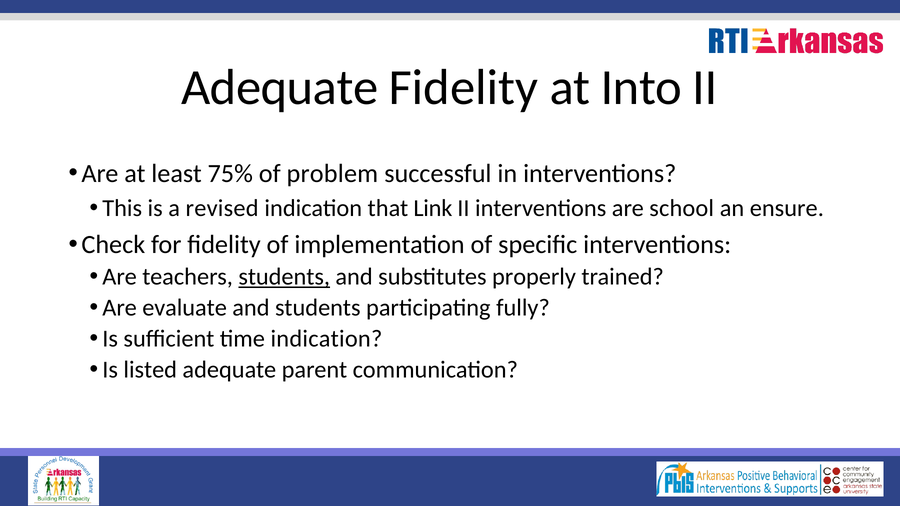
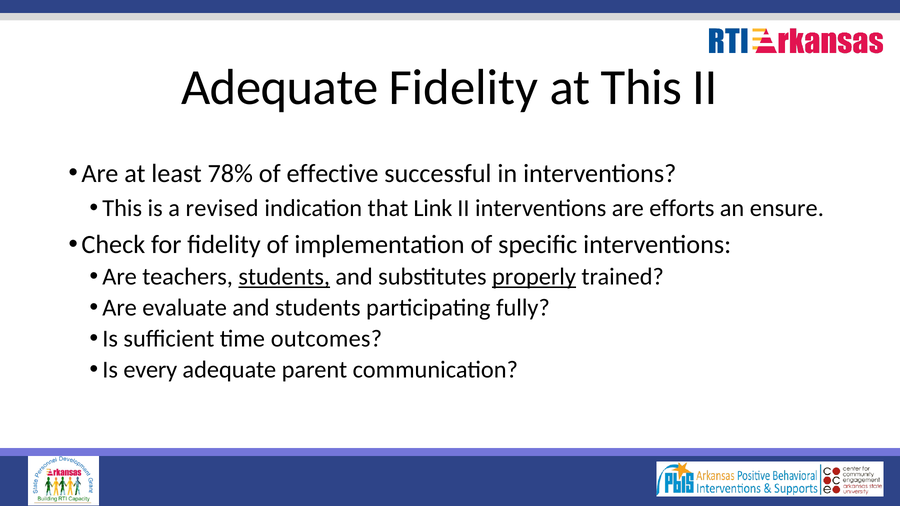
at Into: Into -> This
75%: 75% -> 78%
problem: problem -> effective
school: school -> efforts
properly underline: none -> present
time indication: indication -> outcomes
listed: listed -> every
